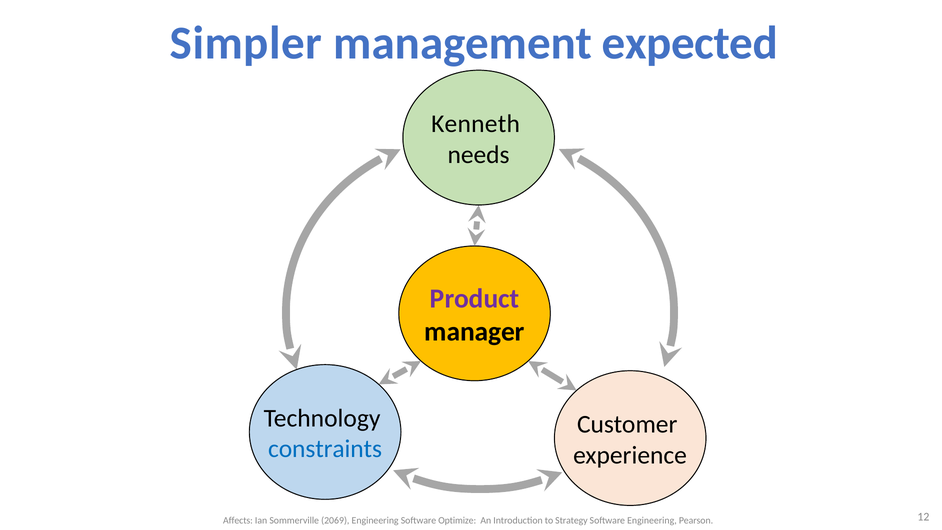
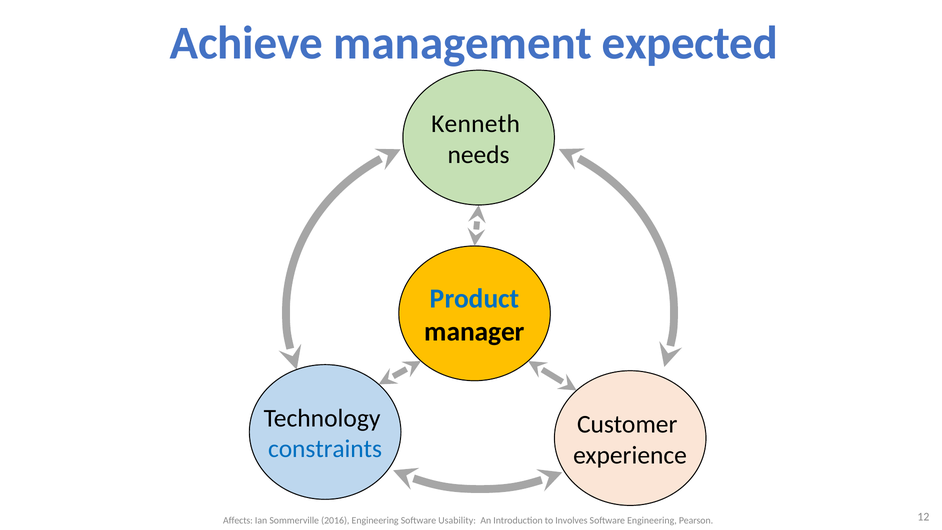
Simpler: Simpler -> Achieve
Product colour: purple -> blue
2069: 2069 -> 2016
Optimize: Optimize -> Usability
Strategy: Strategy -> Involves
